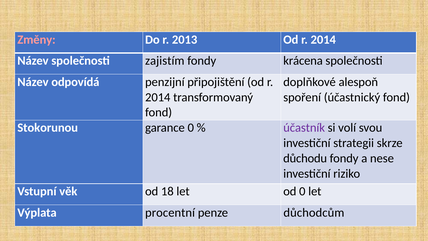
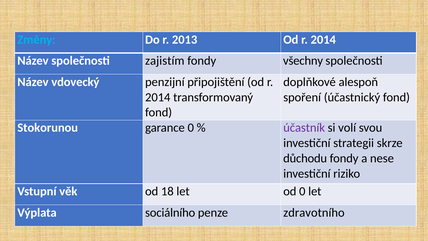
Změny colour: pink -> light blue
krácena: krácena -> všechny
odpovídá: odpovídá -> vdovecký
procentní: procentní -> sociálního
důchodcům: důchodcům -> zdravotního
